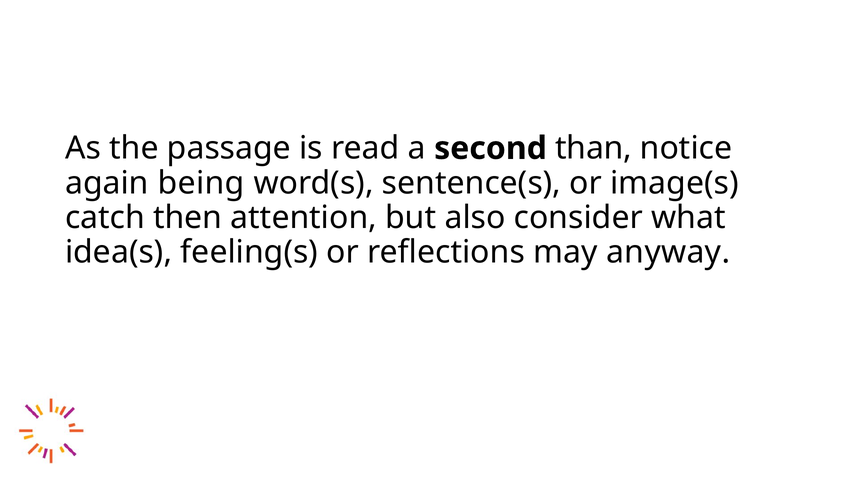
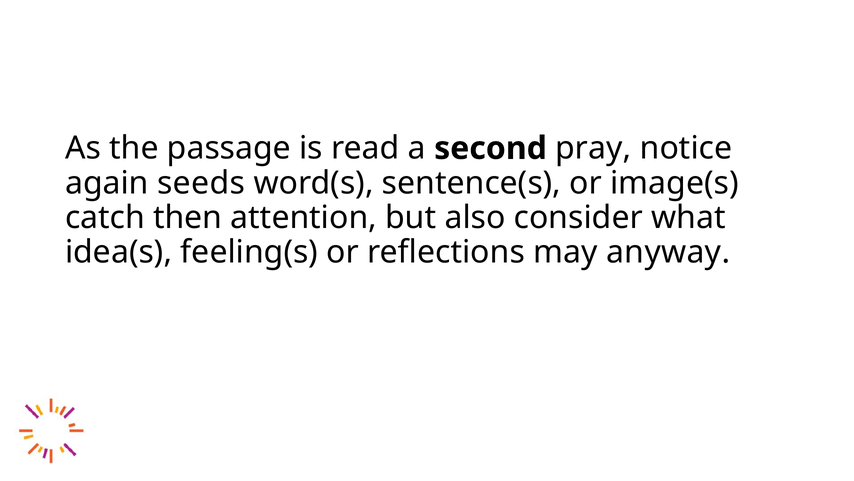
than: than -> pray
being: being -> seeds
